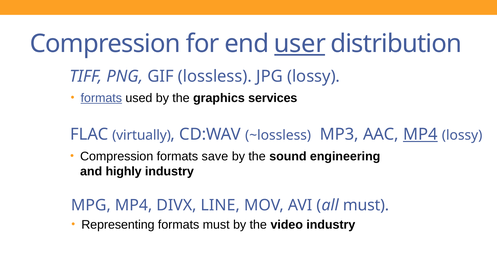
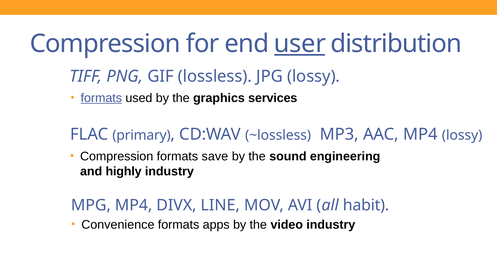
virtually: virtually -> primary
MP4 at (420, 134) underline: present -> none
all must: must -> habit
Representing: Representing -> Convenience
formats must: must -> apps
